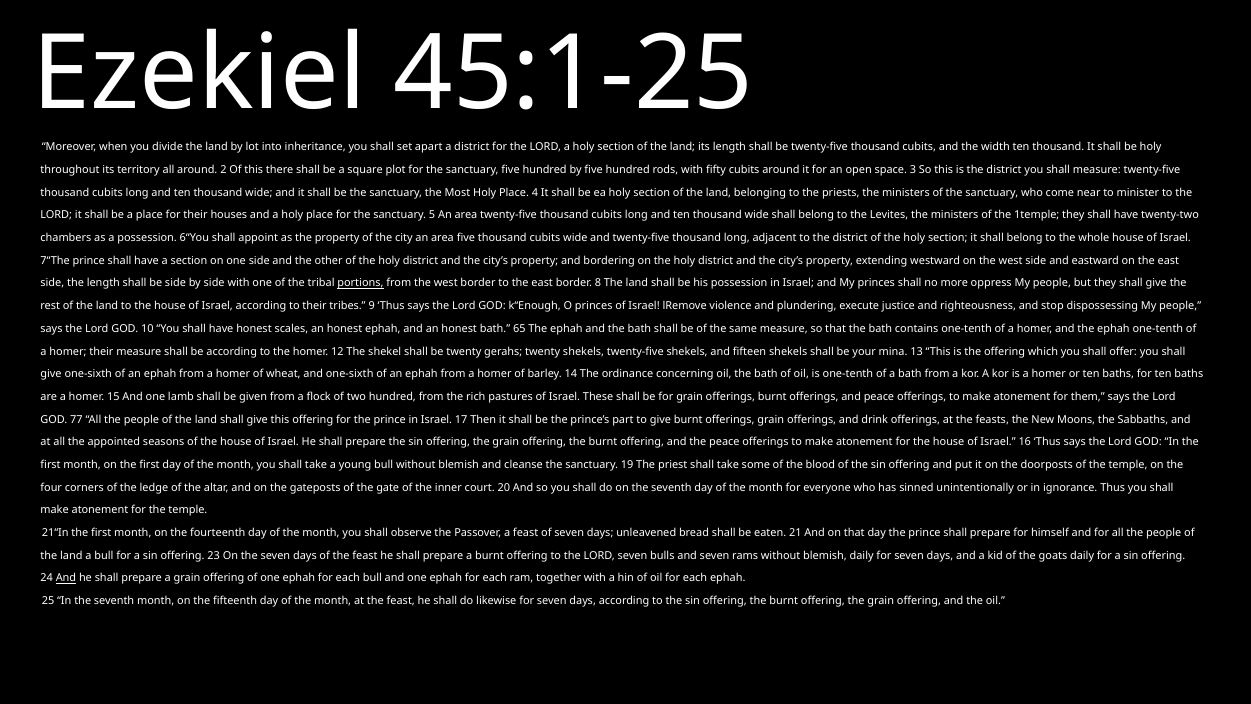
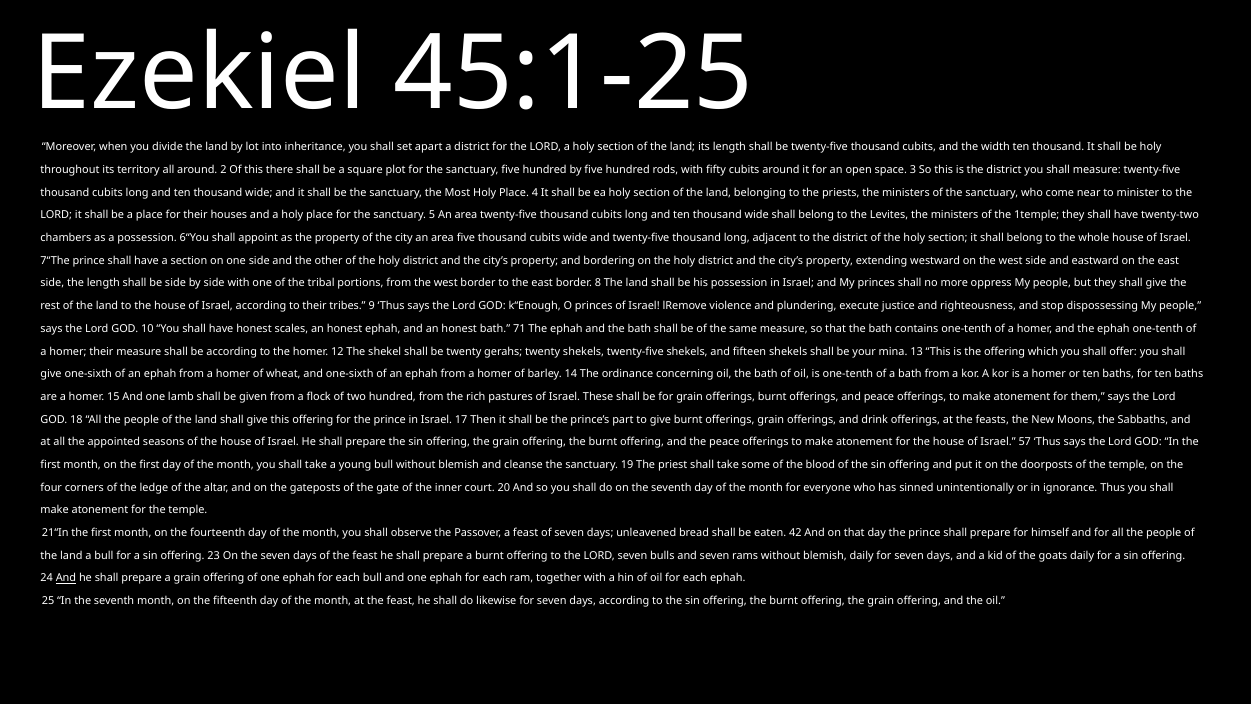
portions underline: present -> none
65: 65 -> 71
77: 77 -> 18
16: 16 -> 57
21: 21 -> 42
